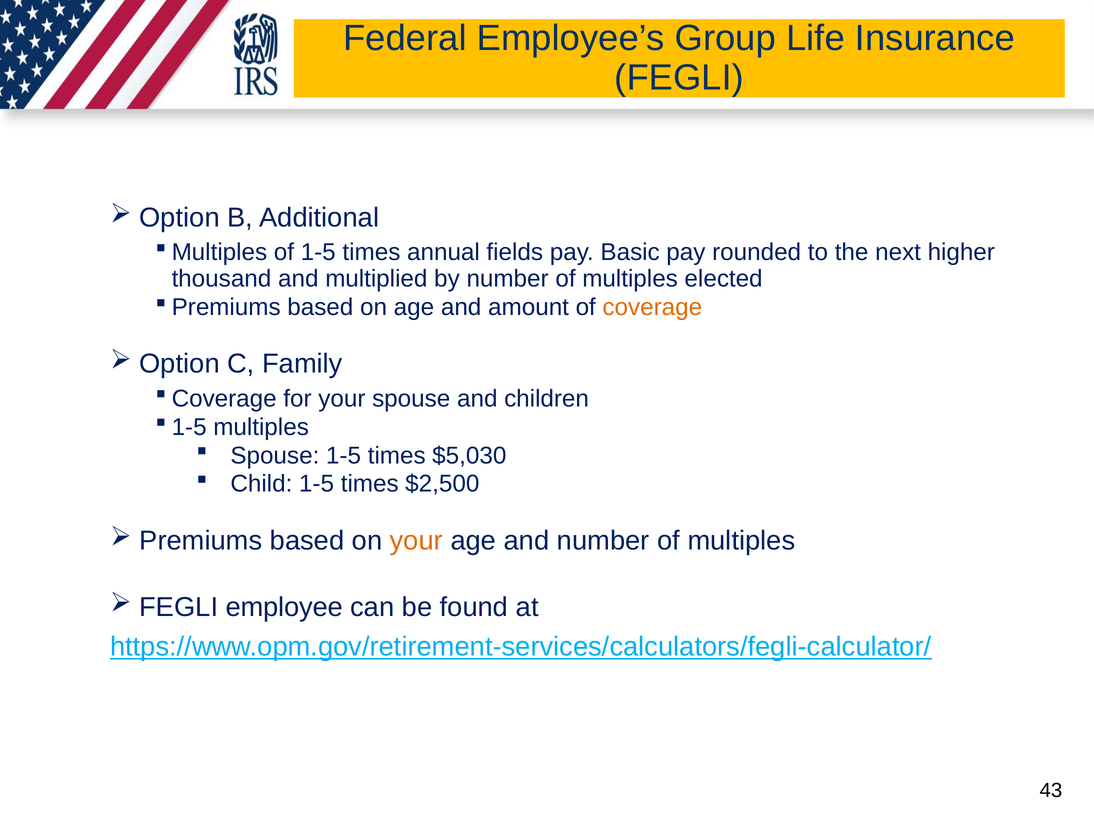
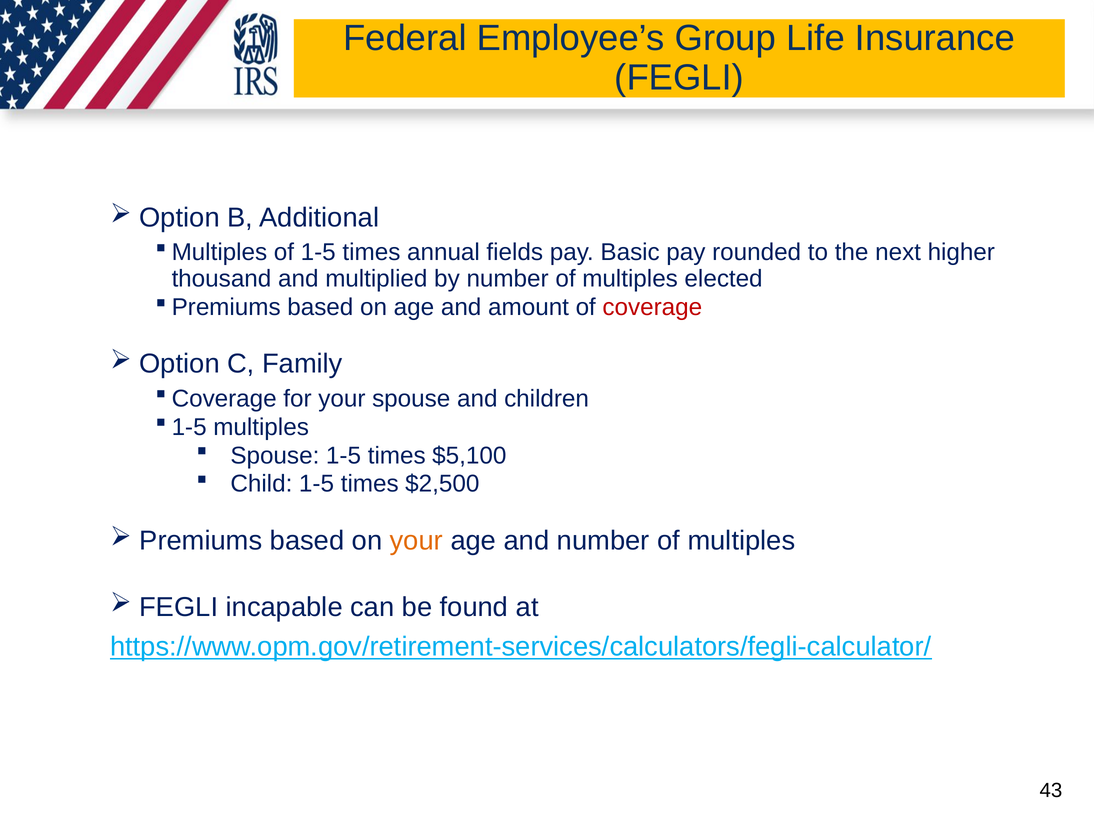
coverage colour: orange -> red
$5,030: $5,030 -> $5,100
employee: employee -> incapable
